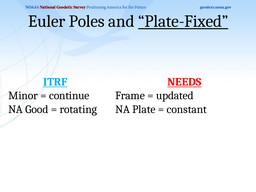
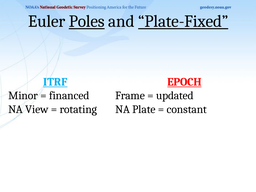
Poles underline: none -> present
NEEDS: NEEDS -> EPOCH
continue: continue -> financed
Good: Good -> View
